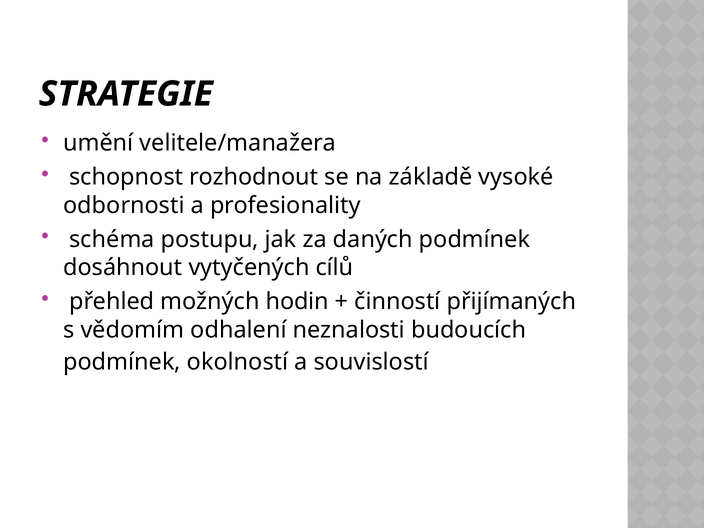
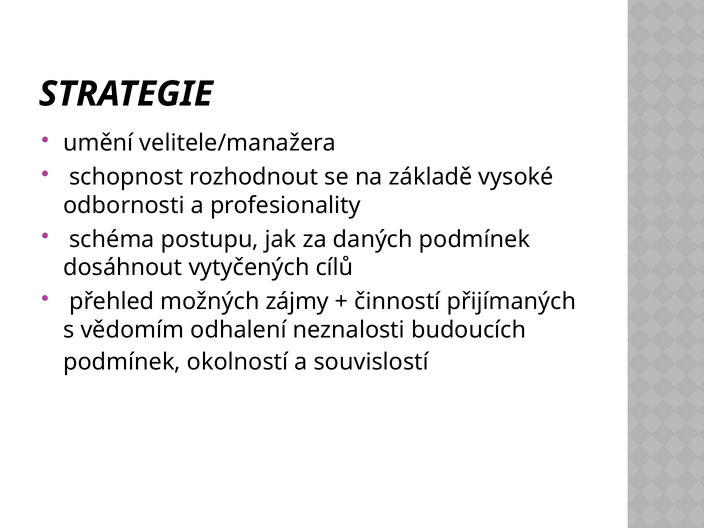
hodin: hodin -> zájmy
